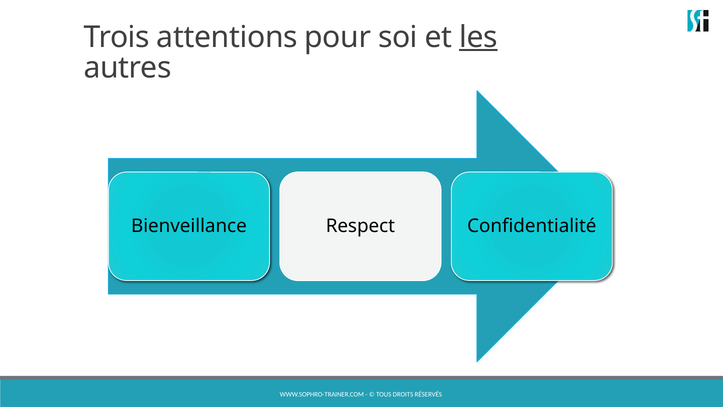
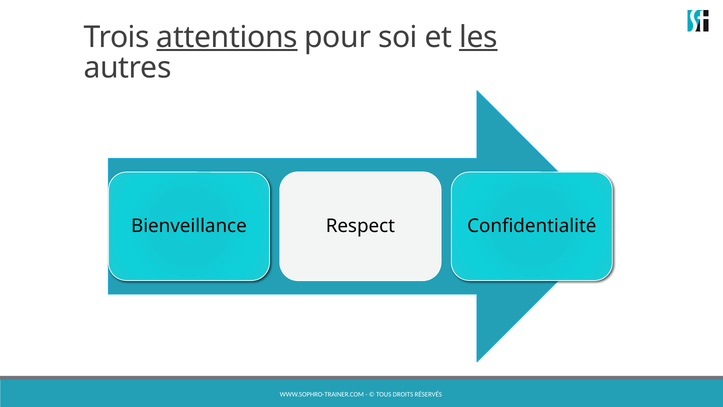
attentions underline: none -> present
